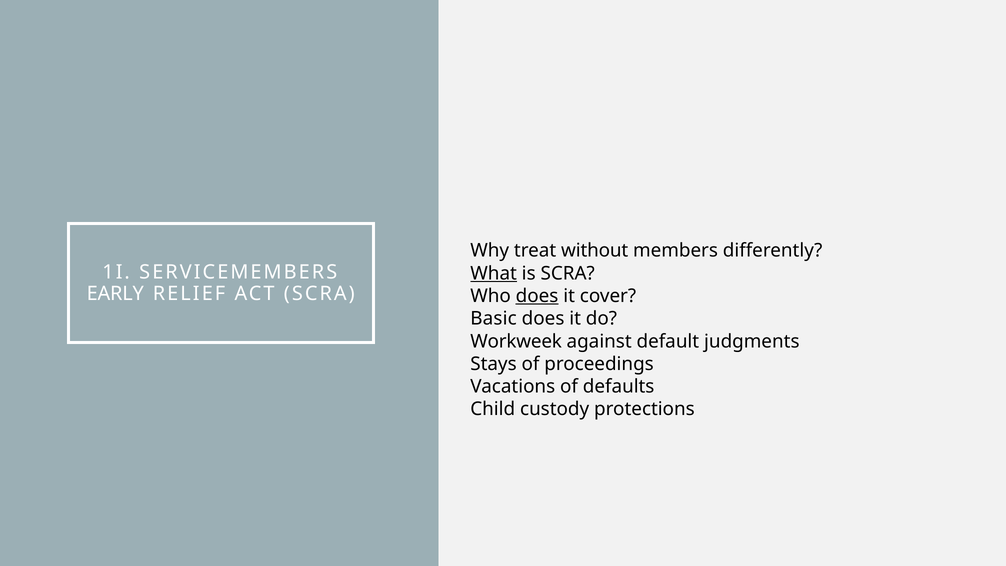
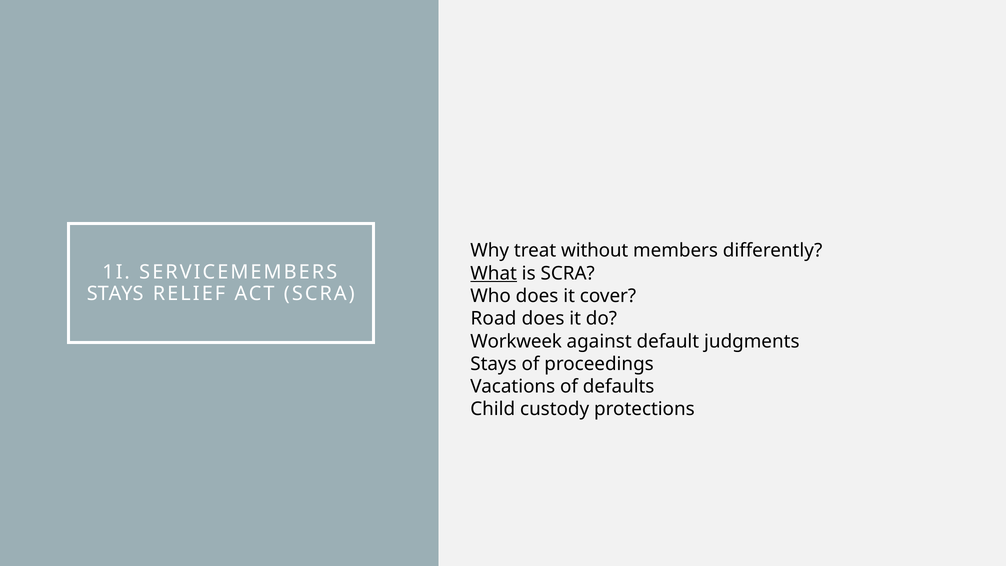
EARLY at (115, 294): EARLY -> STAYS
does at (537, 296) underline: present -> none
Basic: Basic -> Road
